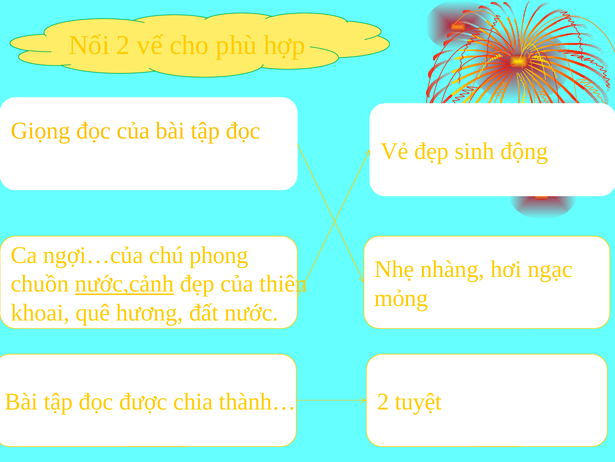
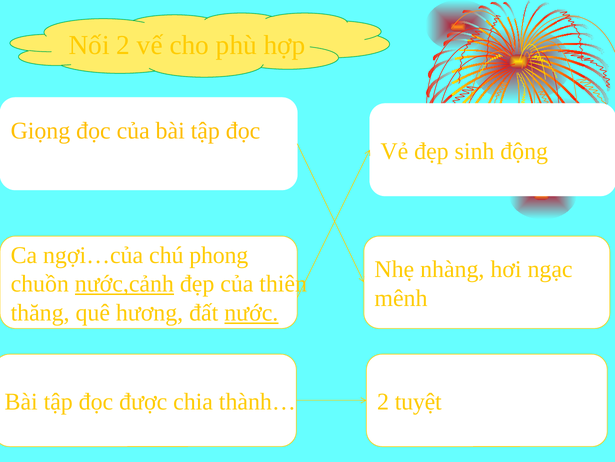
mỏng: mỏng -> mênh
khoai: khoai -> thăng
nước underline: none -> present
